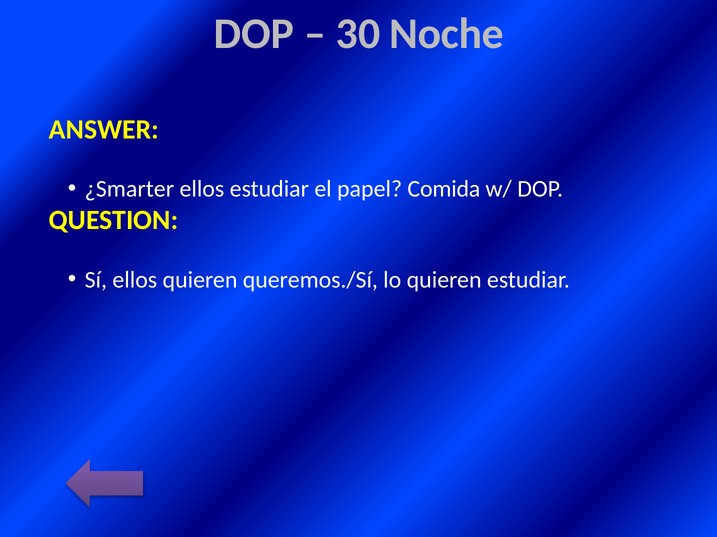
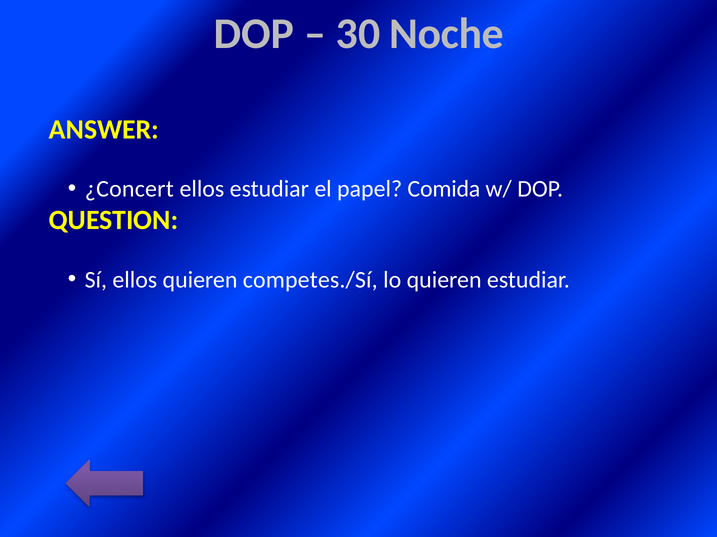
¿Smarter: ¿Smarter -> ¿Concert
queremos./Sí: queremos./Sí -> competes./Sí
